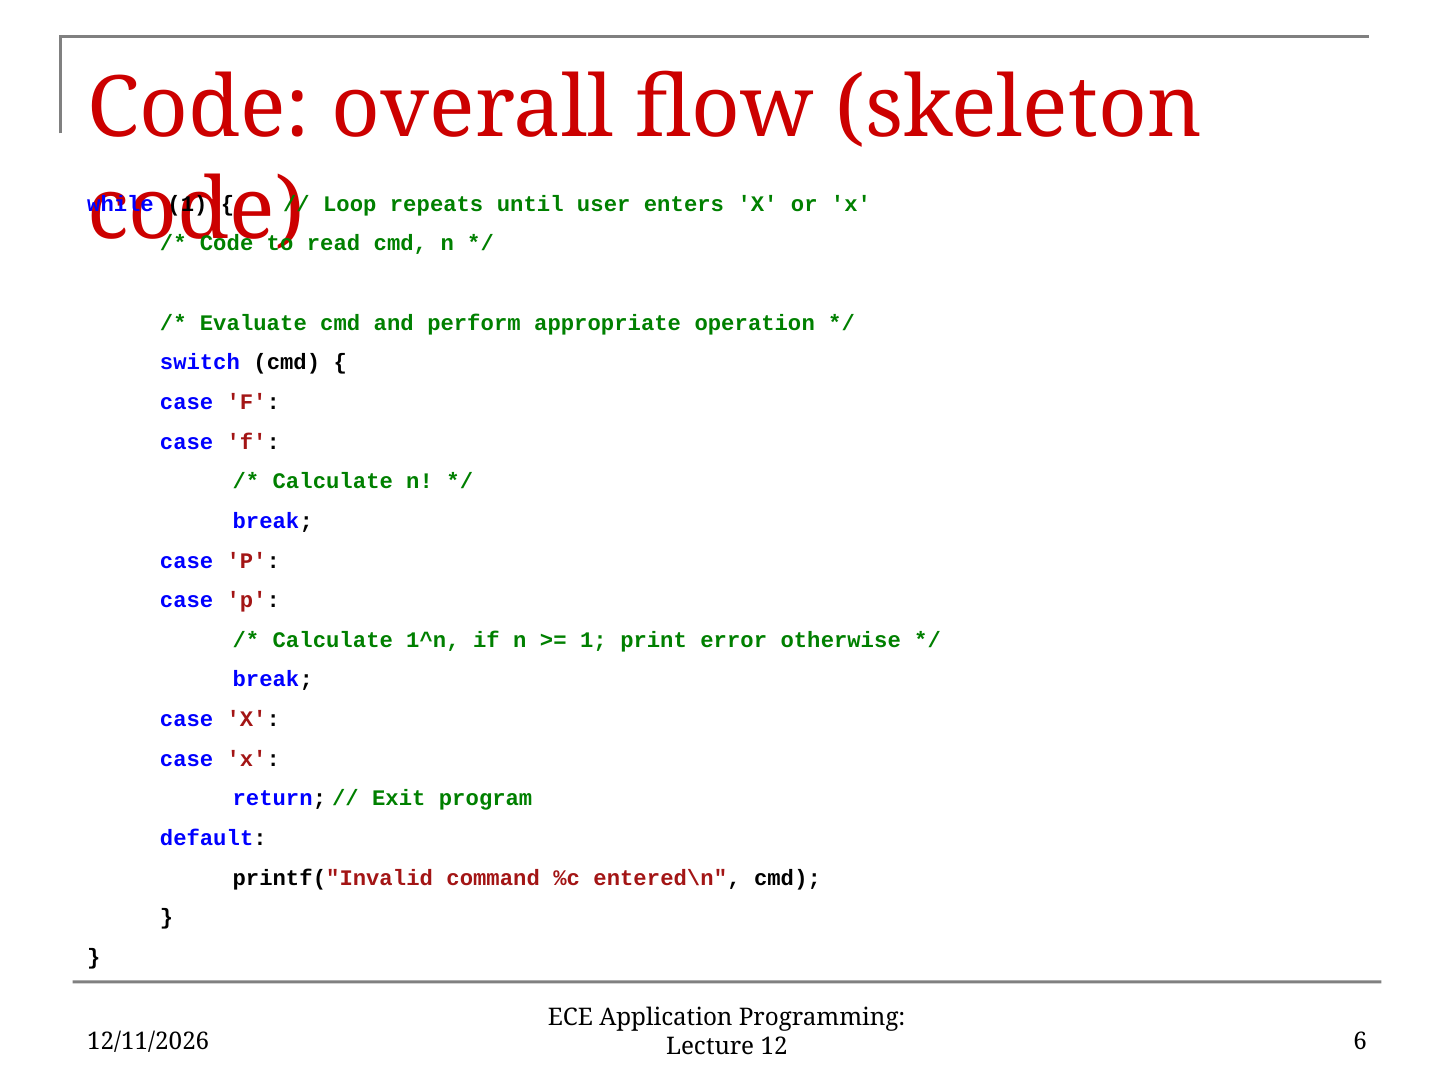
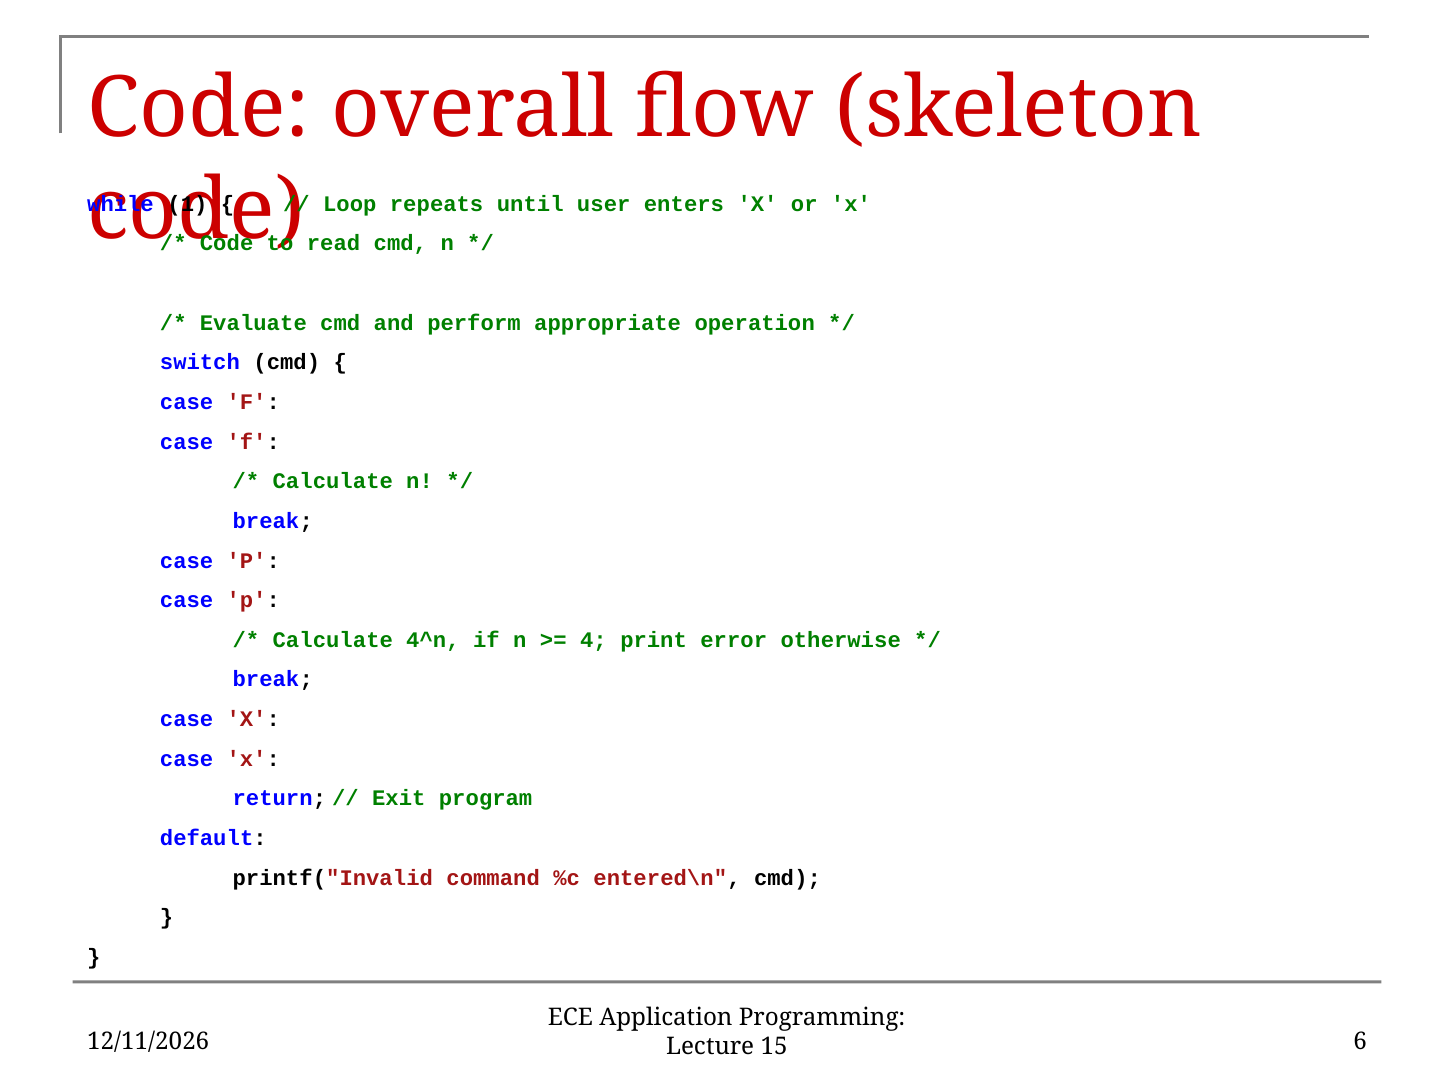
1^n: 1^n -> 4^n
1 at (593, 640): 1 -> 4
12: 12 -> 15
